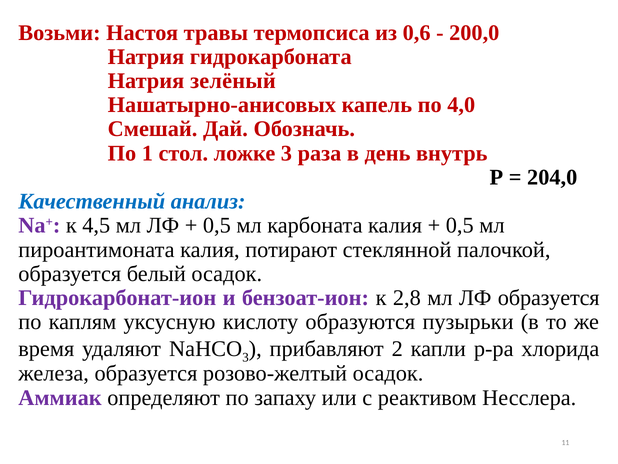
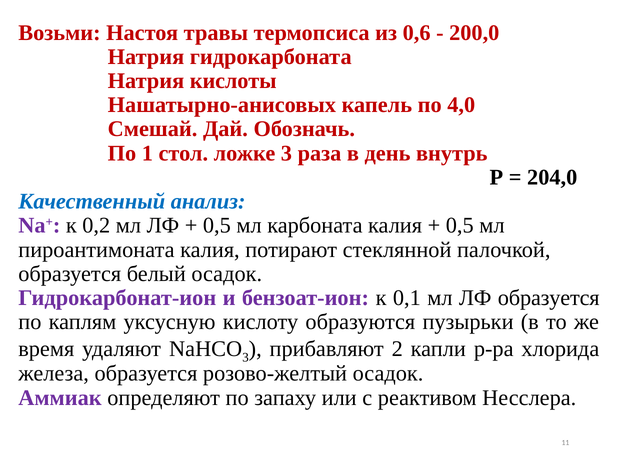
зелёный: зелёный -> кислоты
4,5: 4,5 -> 0,2
2,8: 2,8 -> 0,1
